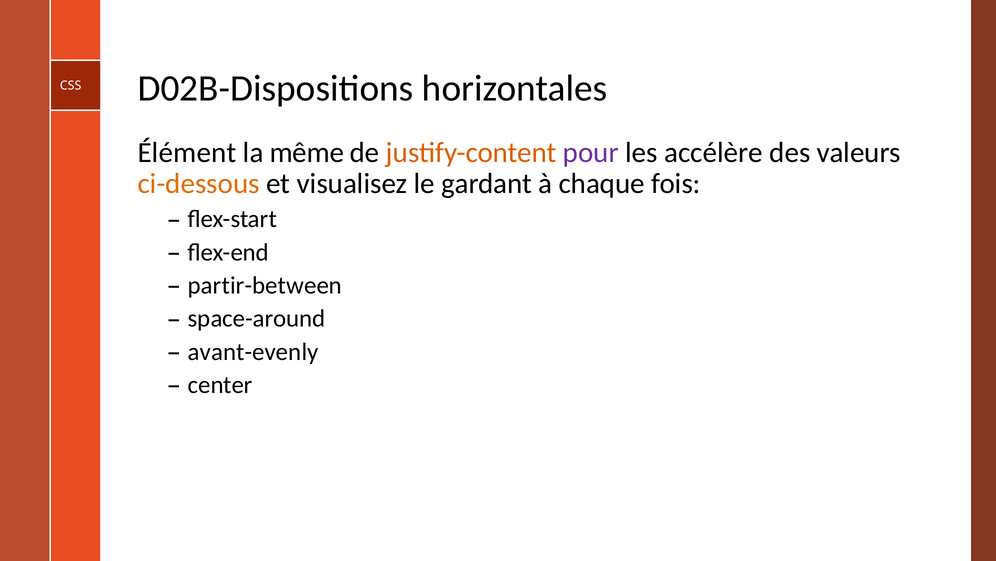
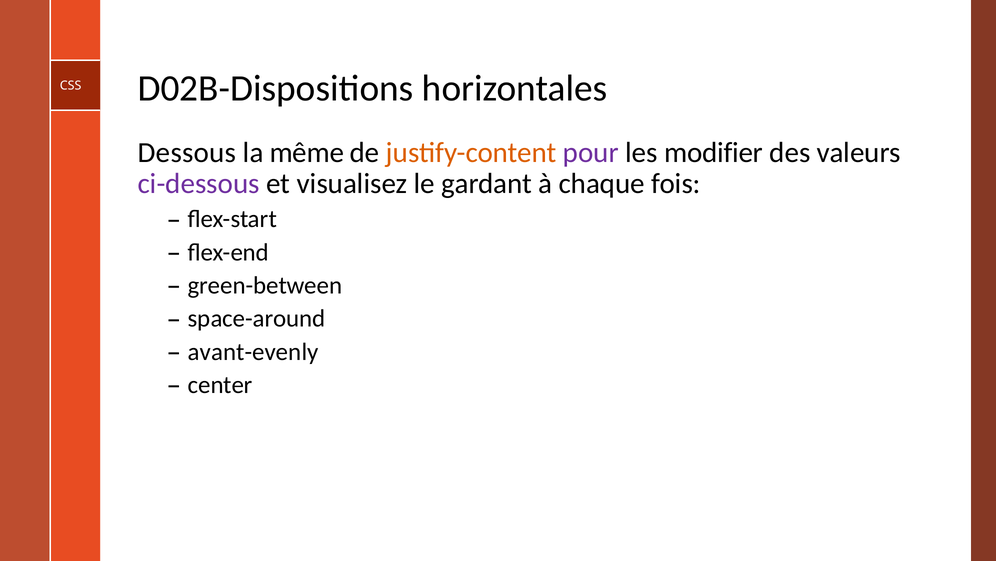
Élément: Élément -> Dessous
accélère: accélère -> modifier
ci-dessous colour: orange -> purple
partir-between: partir-between -> green-between
